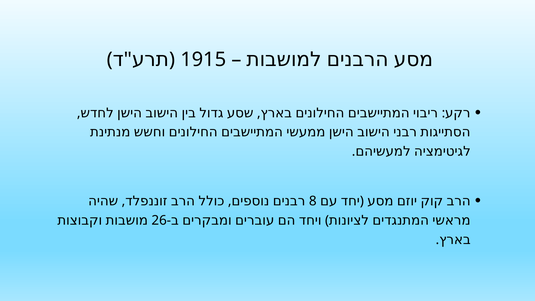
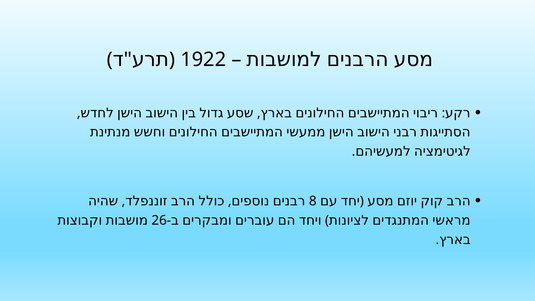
1915: 1915 -> 1922
